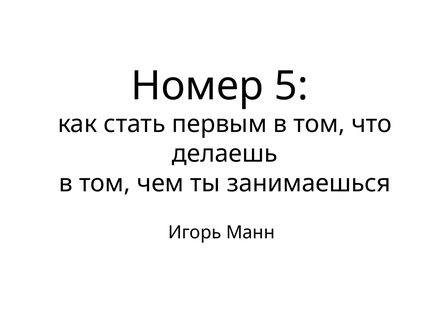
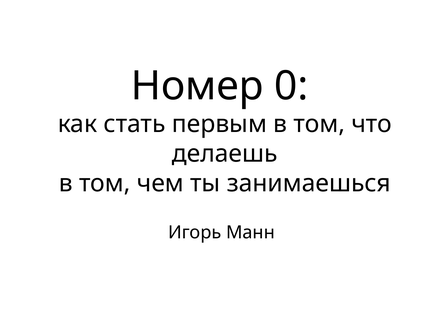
5: 5 -> 0
